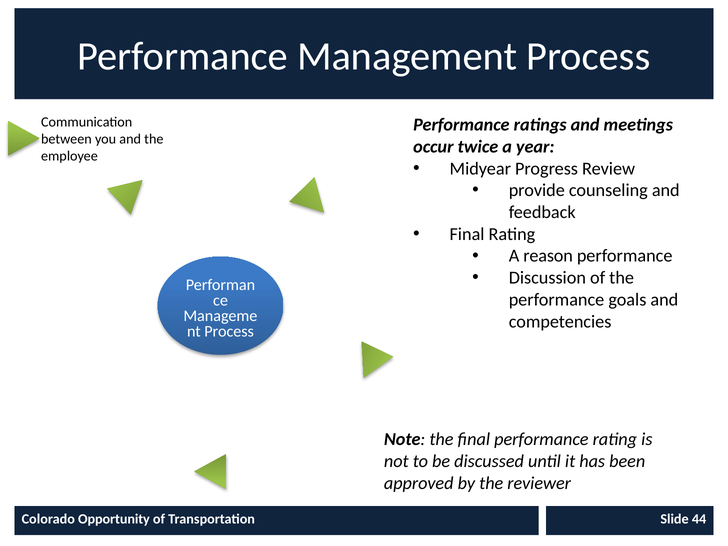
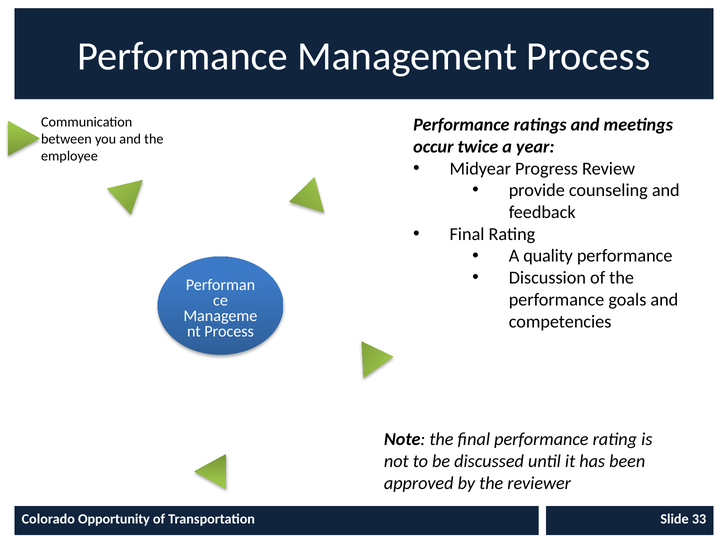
reason: reason -> quality
44: 44 -> 33
